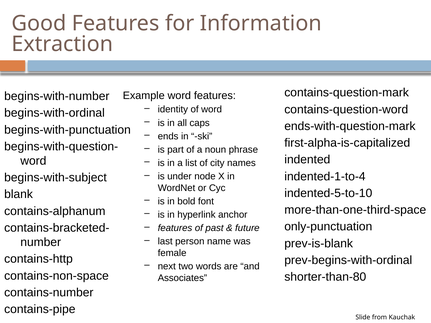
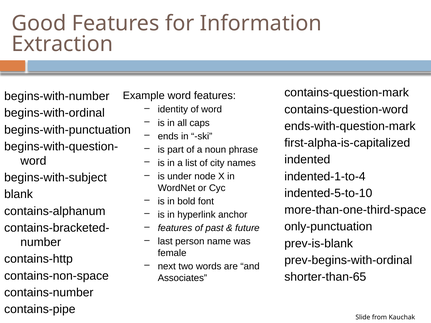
shorter-than-80: shorter-than-80 -> shorter-than-65
